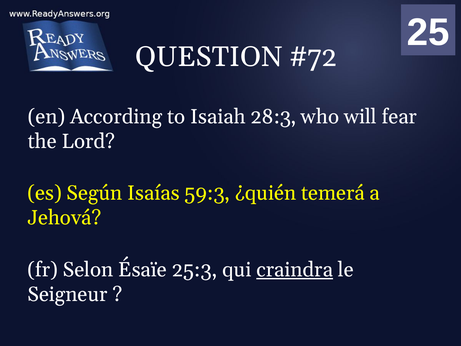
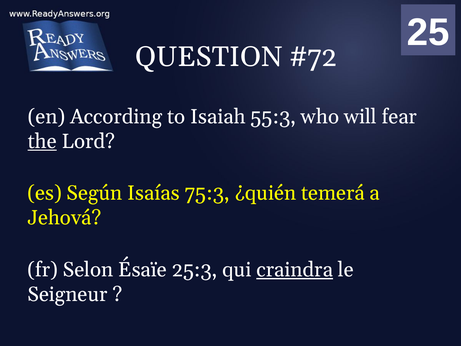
28:3: 28:3 -> 55:3
the underline: none -> present
59:3: 59:3 -> 75:3
